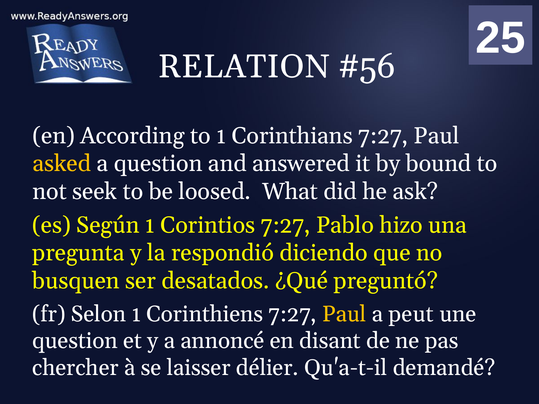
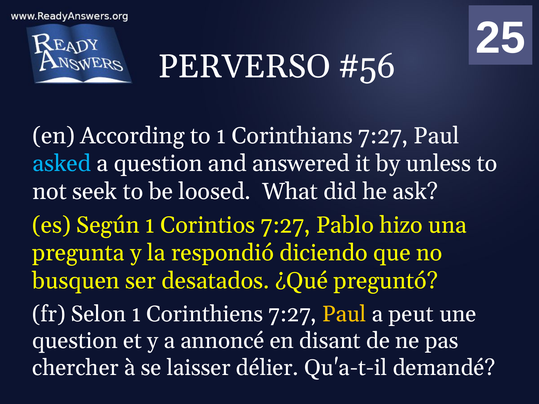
RELATION: RELATION -> PERVERSO
asked colour: yellow -> light blue
bound: bound -> unless
